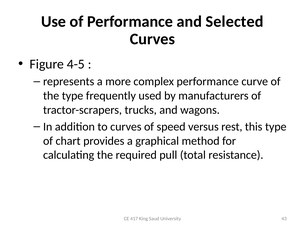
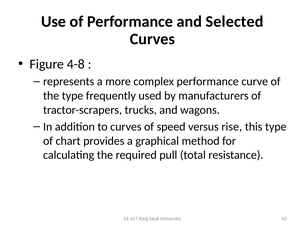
4-5: 4-5 -> 4-8
rest: rest -> rise
